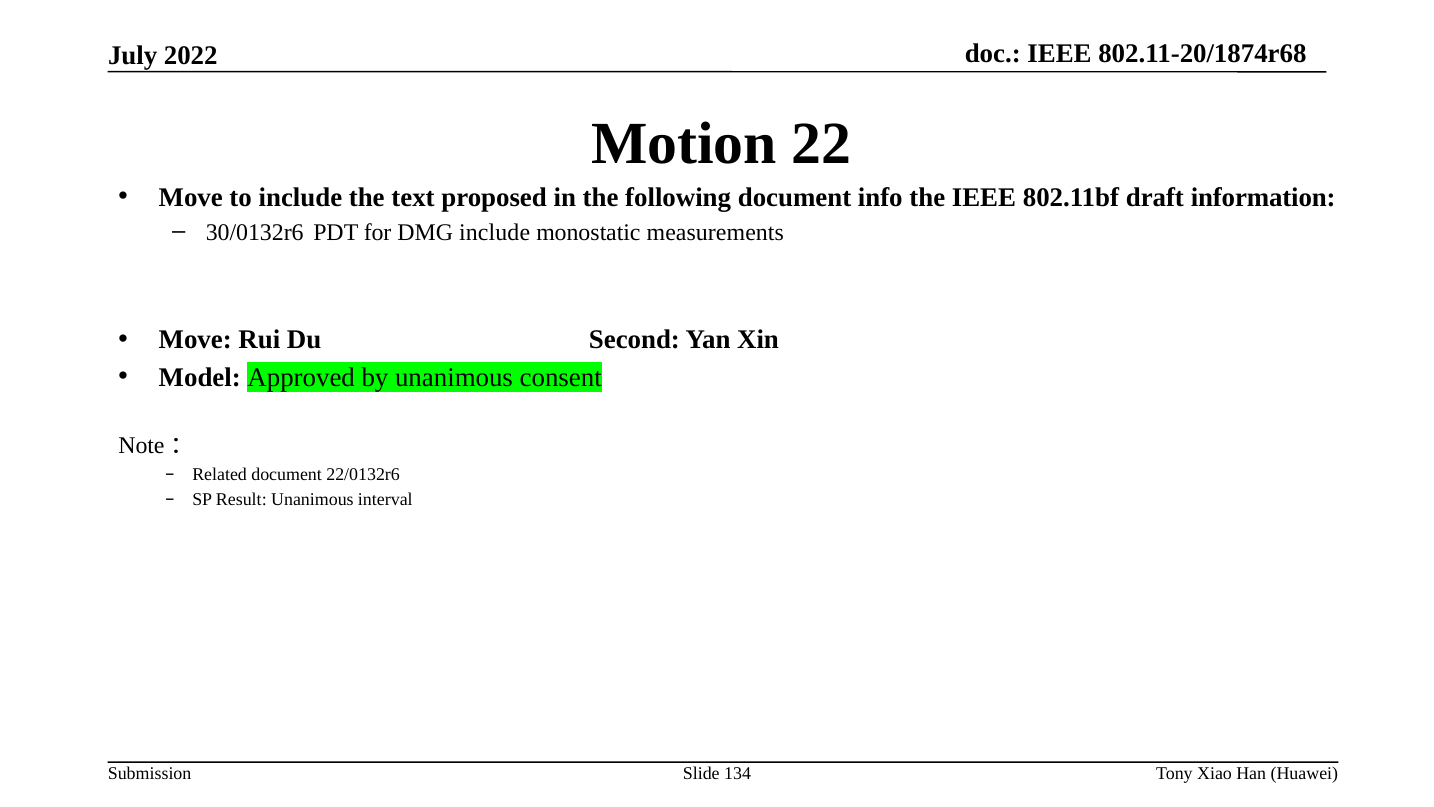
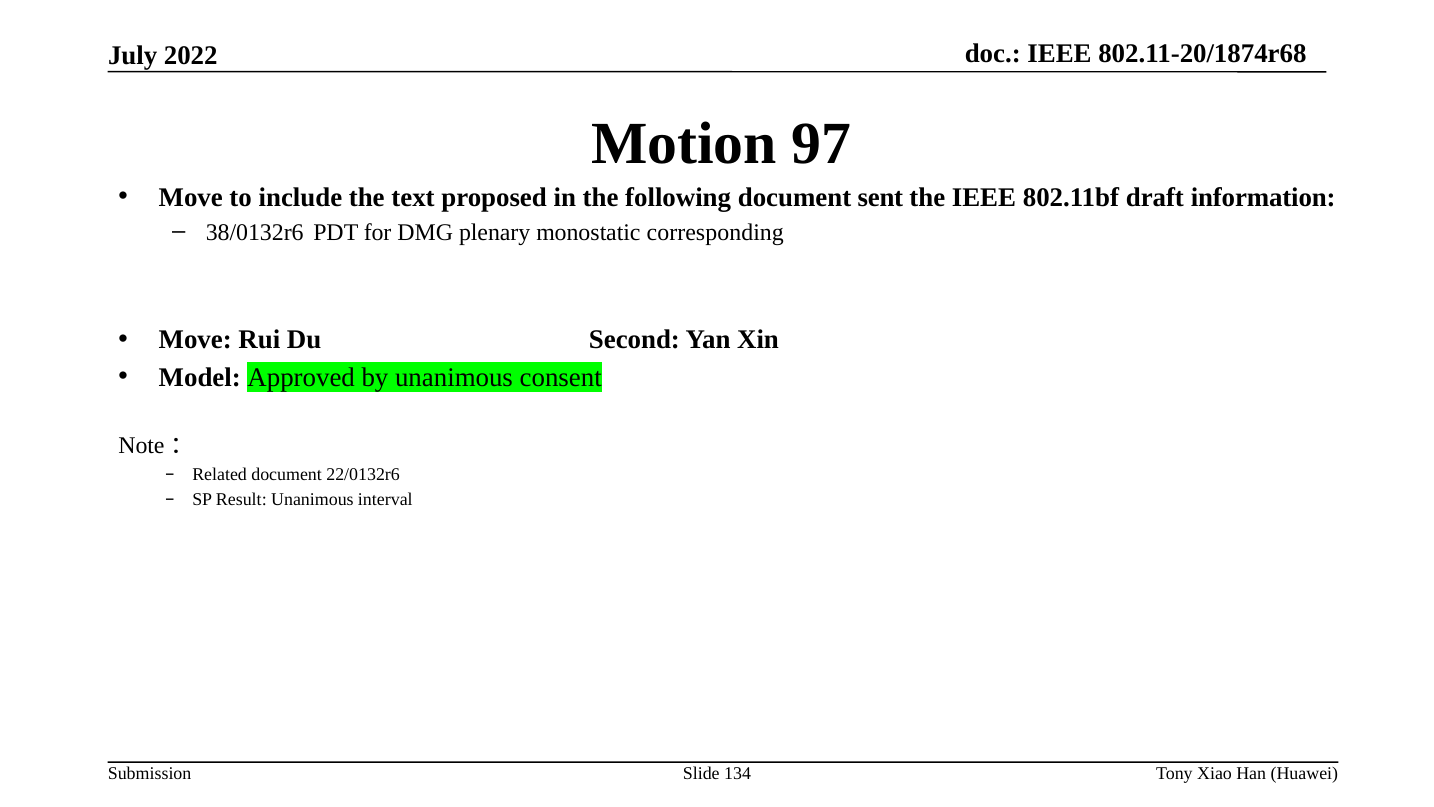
22: 22 -> 97
info: info -> sent
30/0132r6: 30/0132r6 -> 38/0132r6
DMG include: include -> plenary
measurements: measurements -> corresponding
